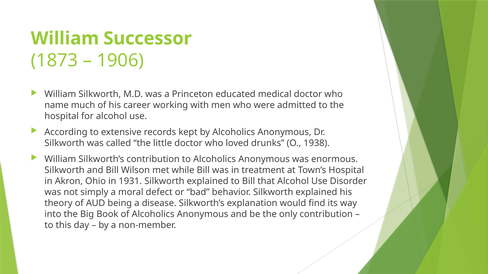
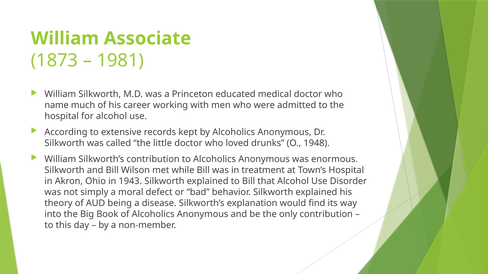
Successor: Successor -> Associate
1906: 1906 -> 1981
1938: 1938 -> 1948
1931: 1931 -> 1943
